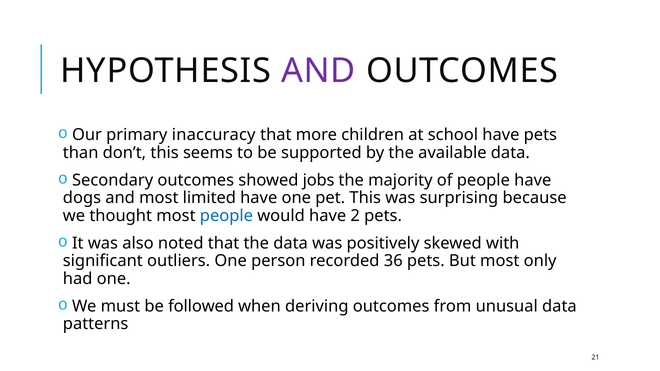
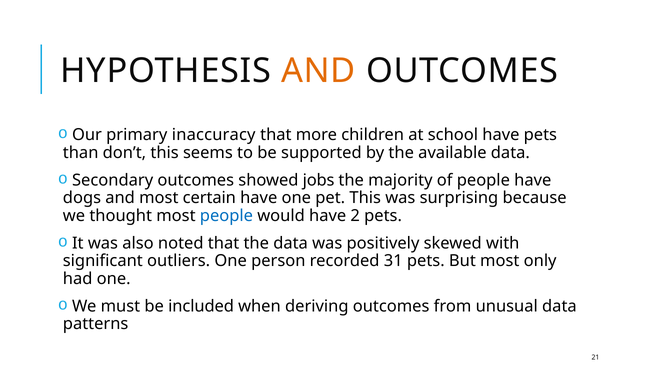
AND at (318, 71) colour: purple -> orange
limited: limited -> certain
36: 36 -> 31
followed: followed -> included
